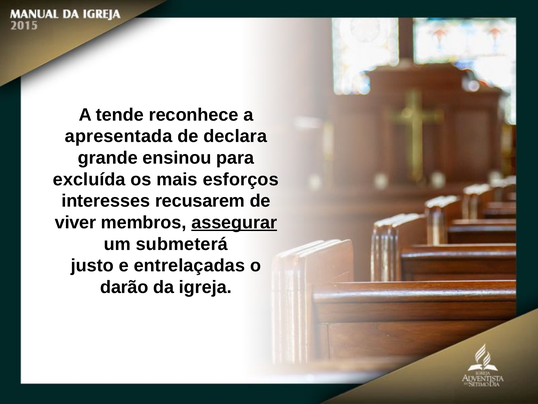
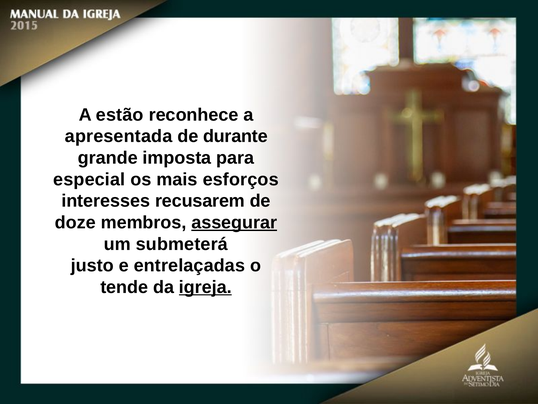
tende: tende -> estão
declara: declara -> durante
ensinou: ensinou -> imposta
excluída: excluída -> especial
viver: viver -> doze
darão: darão -> tende
igreja underline: none -> present
